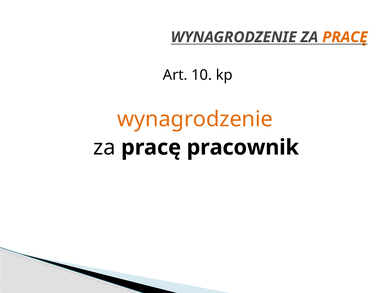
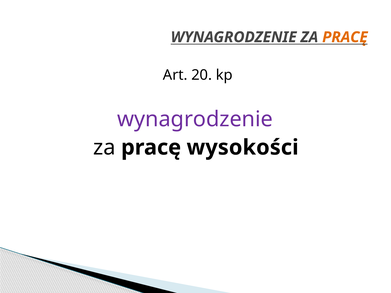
10: 10 -> 20
wynagrodzenie at (195, 119) colour: orange -> purple
pracownik: pracownik -> wysokości
